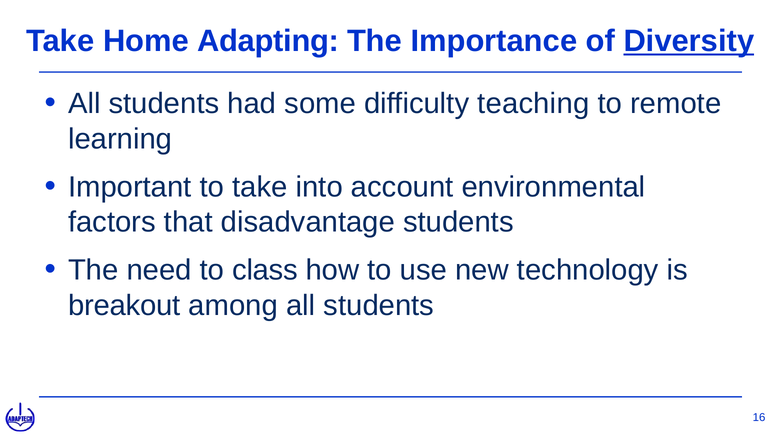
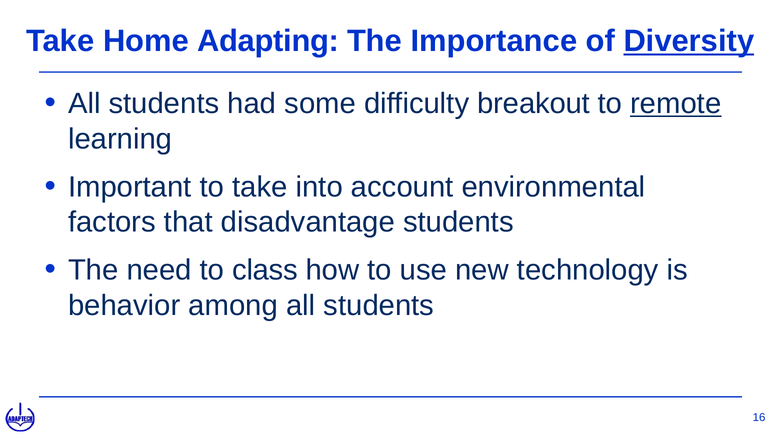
teaching: teaching -> breakout
remote underline: none -> present
breakout: breakout -> behavior
